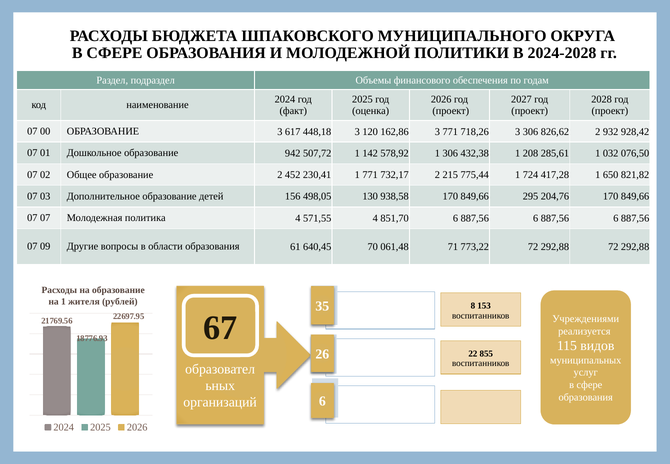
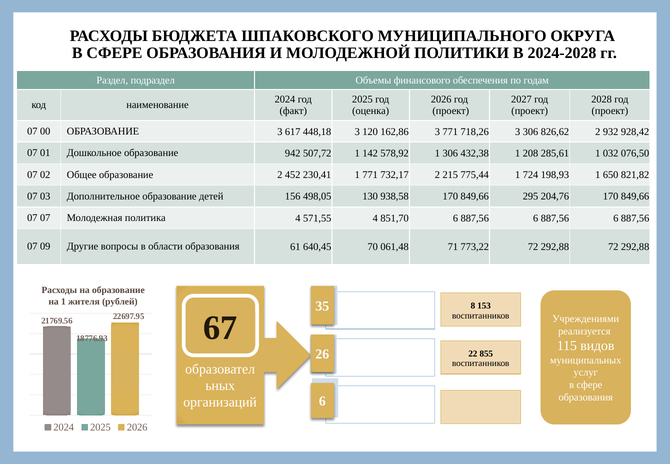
417,28: 417,28 -> 198,93
